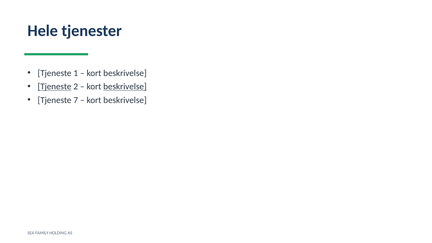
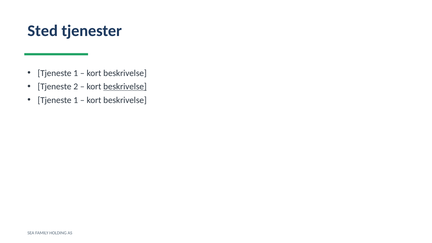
Hele: Hele -> Sted
Tjeneste at (55, 87) underline: present -> none
7 at (76, 100): 7 -> 1
